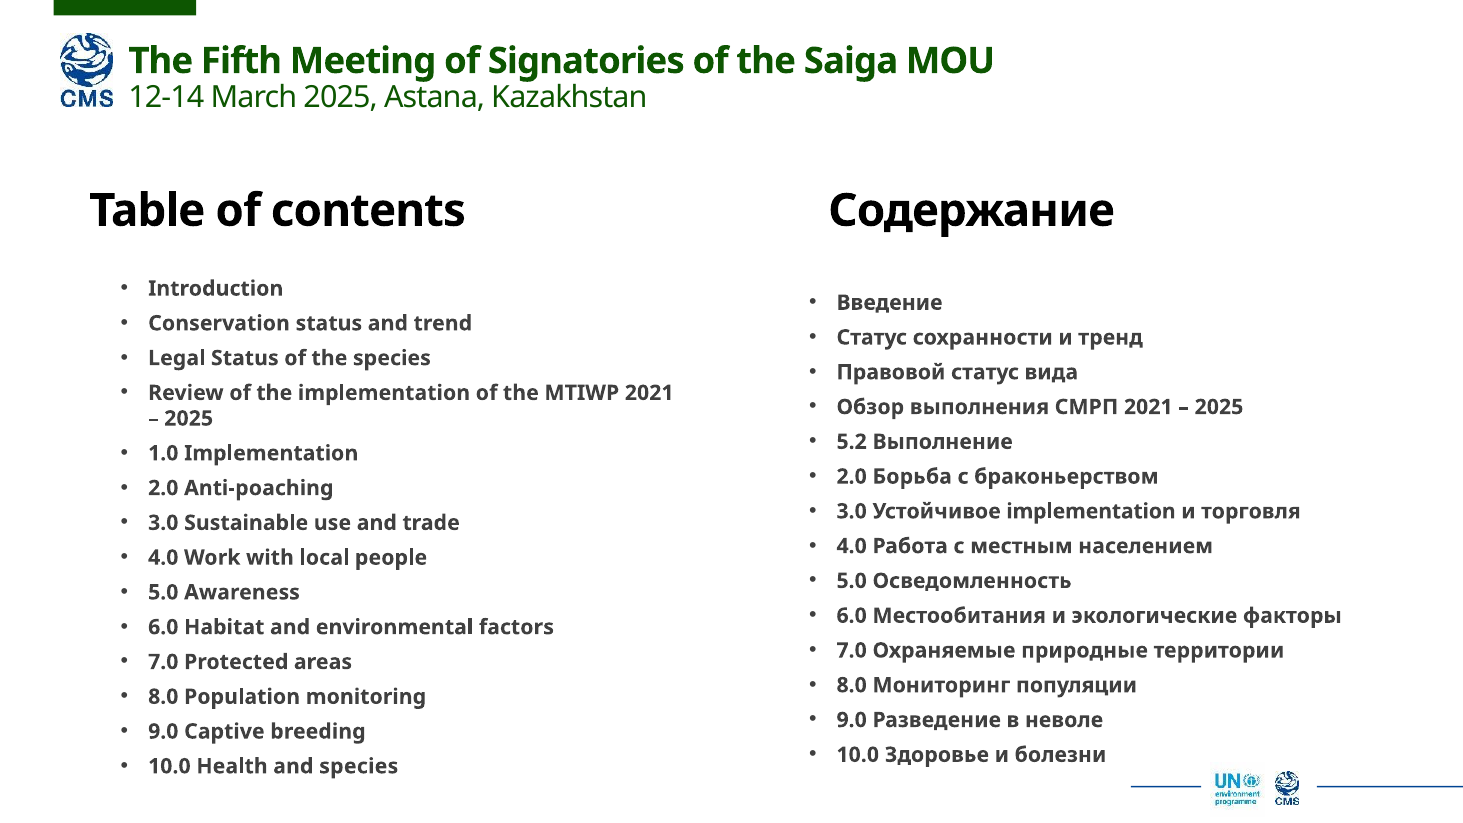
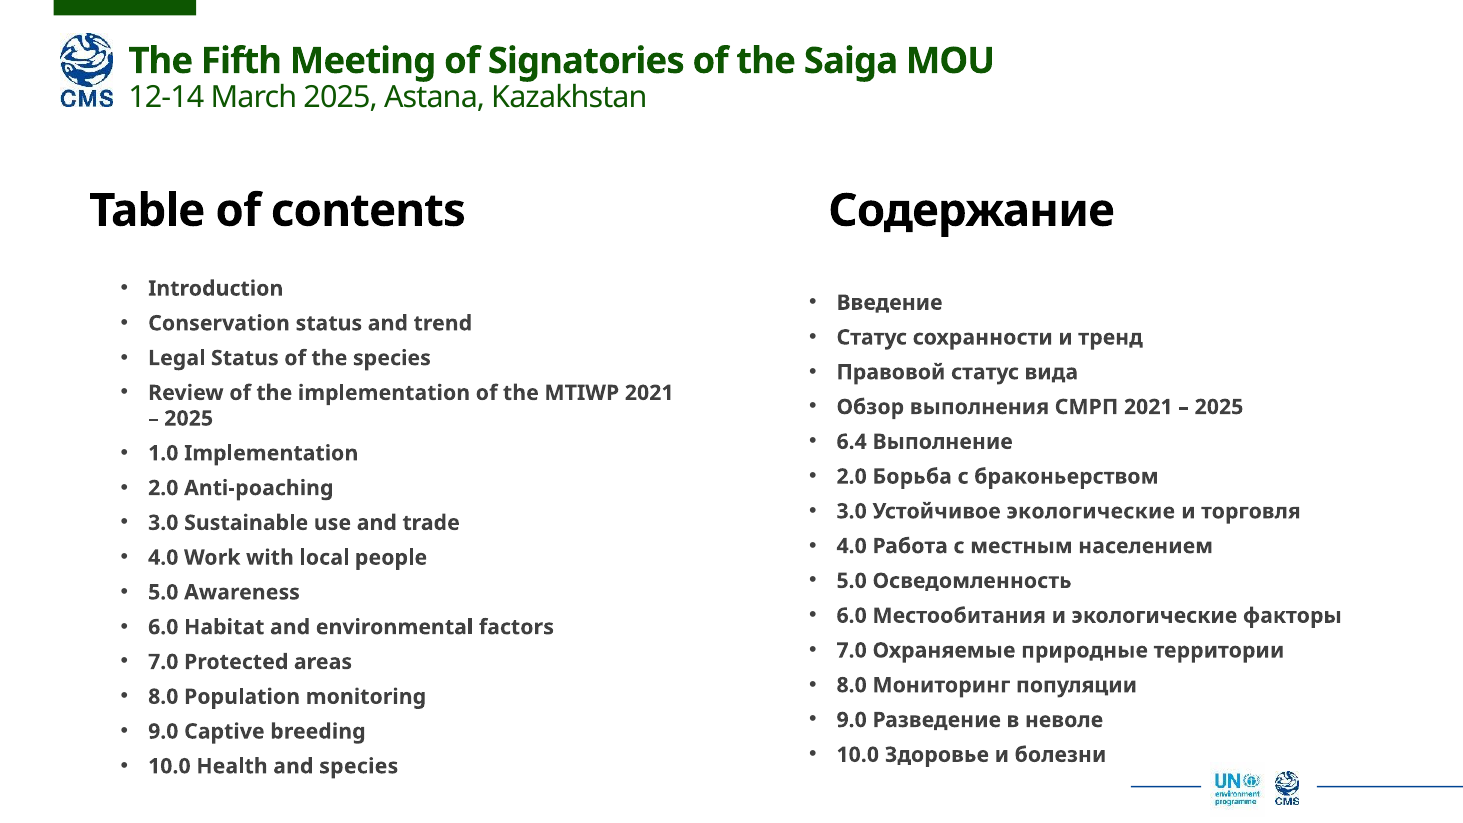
5.2: 5.2 -> 6.4
Устойчивое implementation: implementation -> экологические
